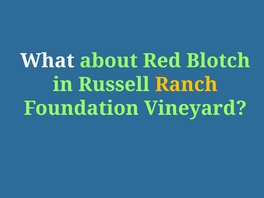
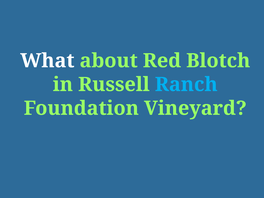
Ranch colour: yellow -> light blue
